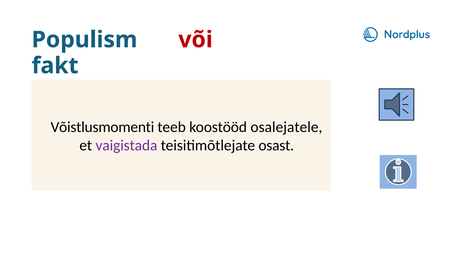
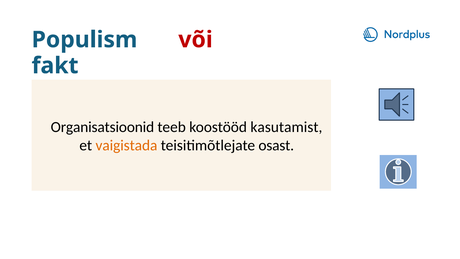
Võistlusmomenti: Võistlusmomenti -> Organisatsioonid
osalejatele: osalejatele -> kasutamist
vaigistada colour: purple -> orange
